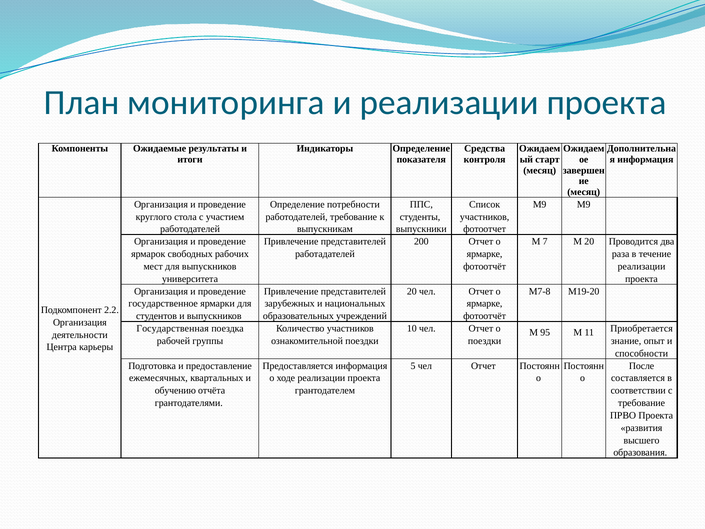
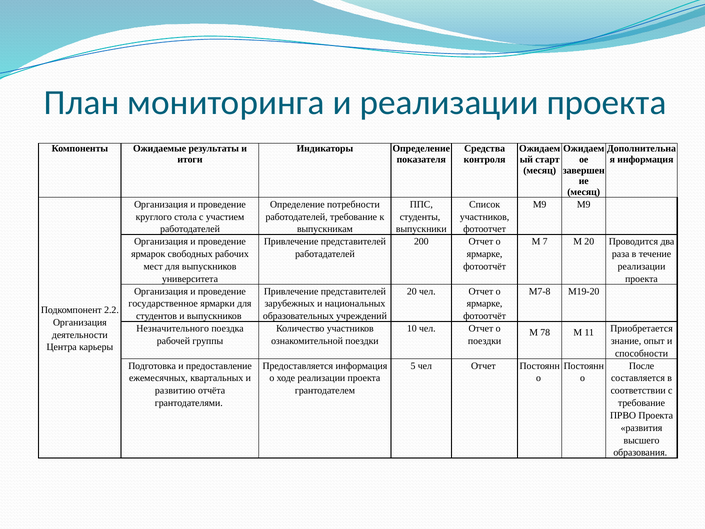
Государственная: Государственная -> Незначительного
95: 95 -> 78
обучению: обучению -> развитию
